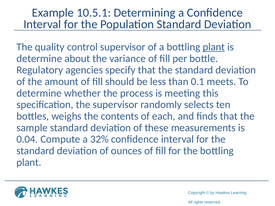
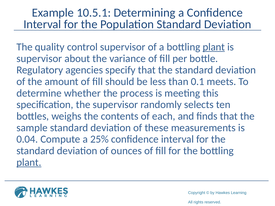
determine at (39, 59): determine -> supervisor
32%: 32% -> 25%
plant at (29, 163) underline: none -> present
